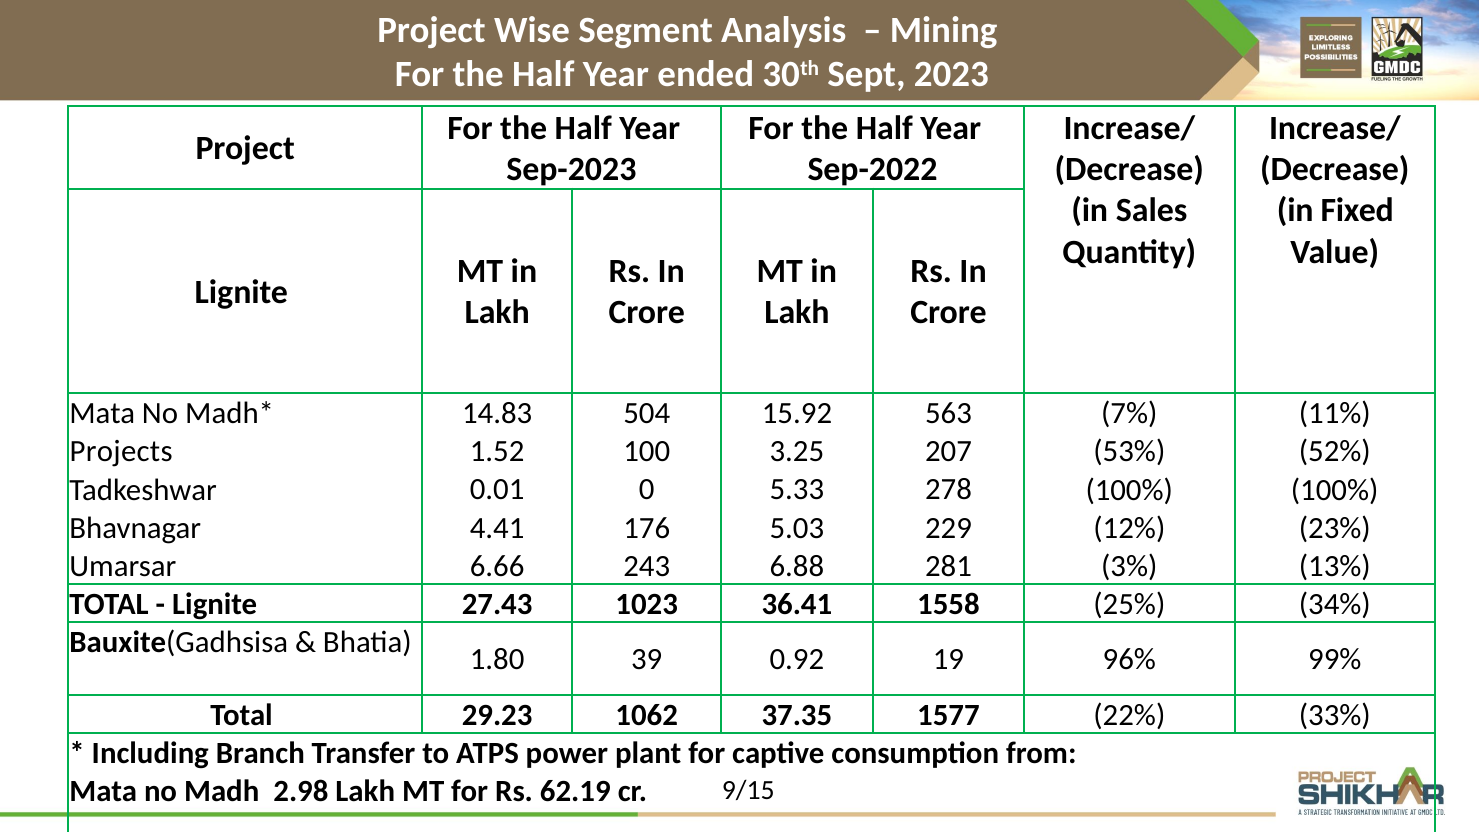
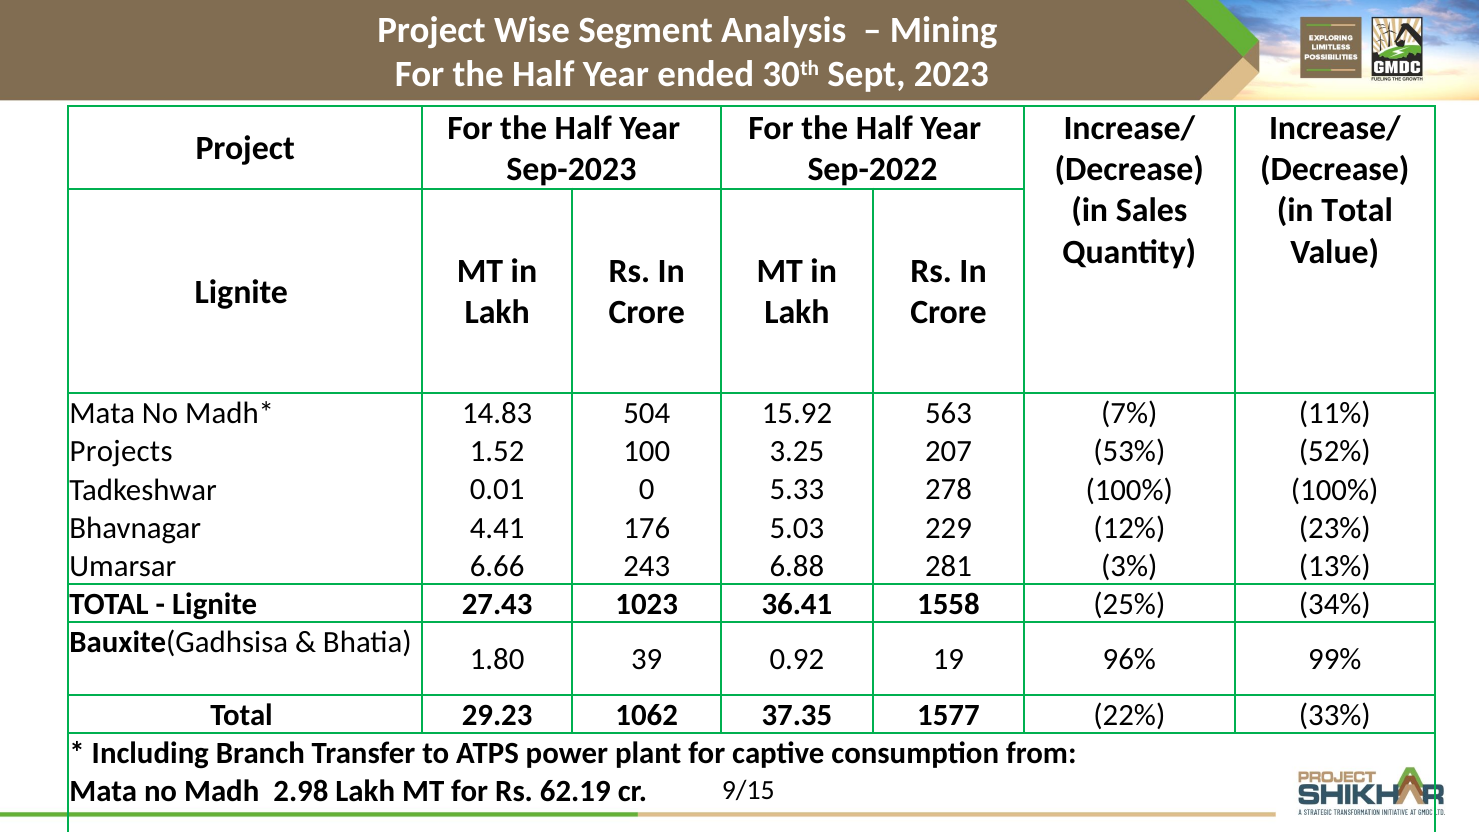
in Fixed: Fixed -> Total
